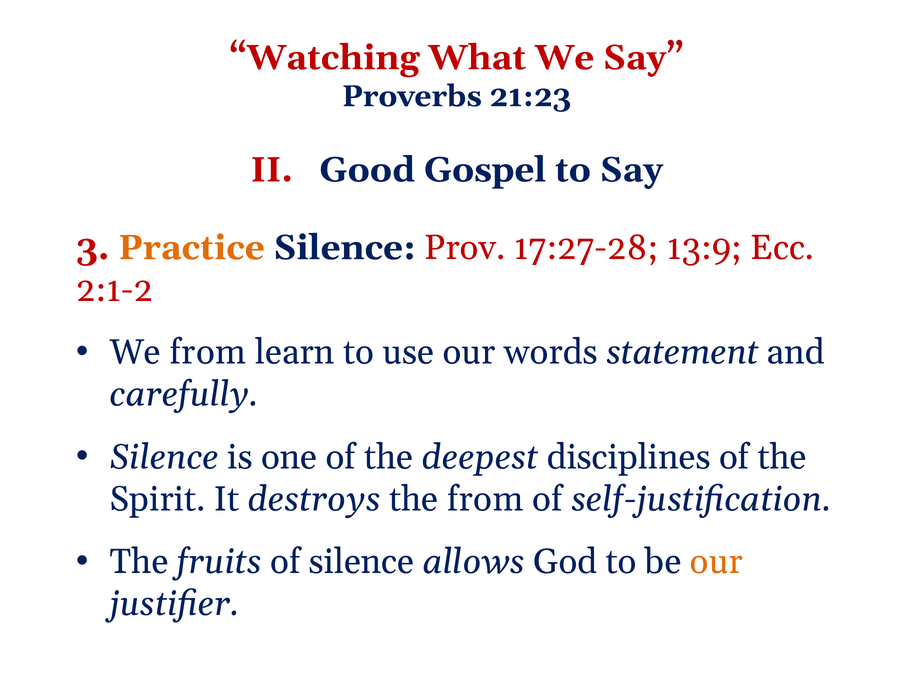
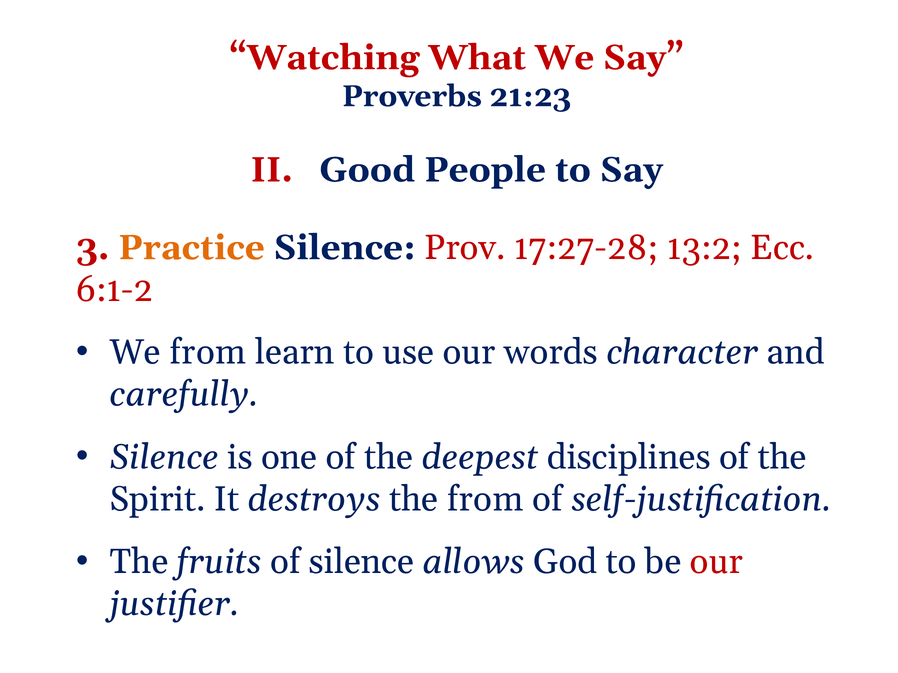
Gospel: Gospel -> People
13:9: 13:9 -> 13:2
2:1-2: 2:1-2 -> 6:1-2
statement: statement -> character
our at (716, 562) colour: orange -> red
